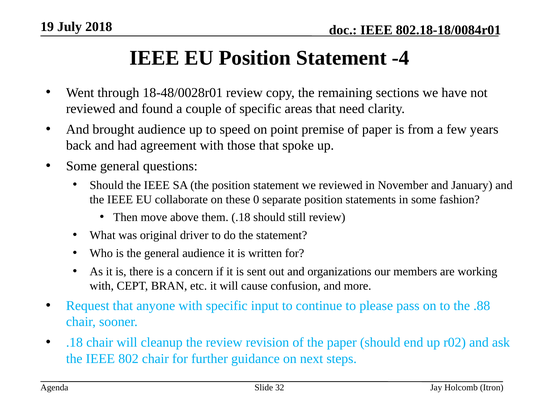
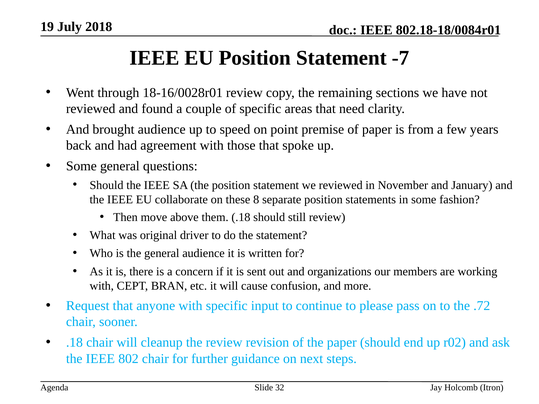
-4: -4 -> -7
18-48/0028r01: 18-48/0028r01 -> 18-16/0028r01
0: 0 -> 8
.88: .88 -> .72
